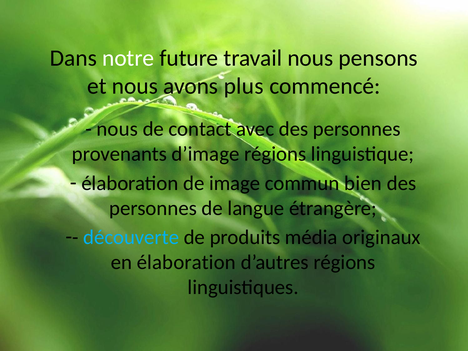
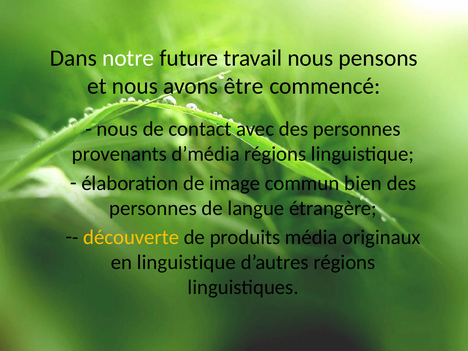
plus: plus -> être
d’image: d’image -> d’média
découverte colour: light blue -> yellow
en élaboration: élaboration -> linguistique
